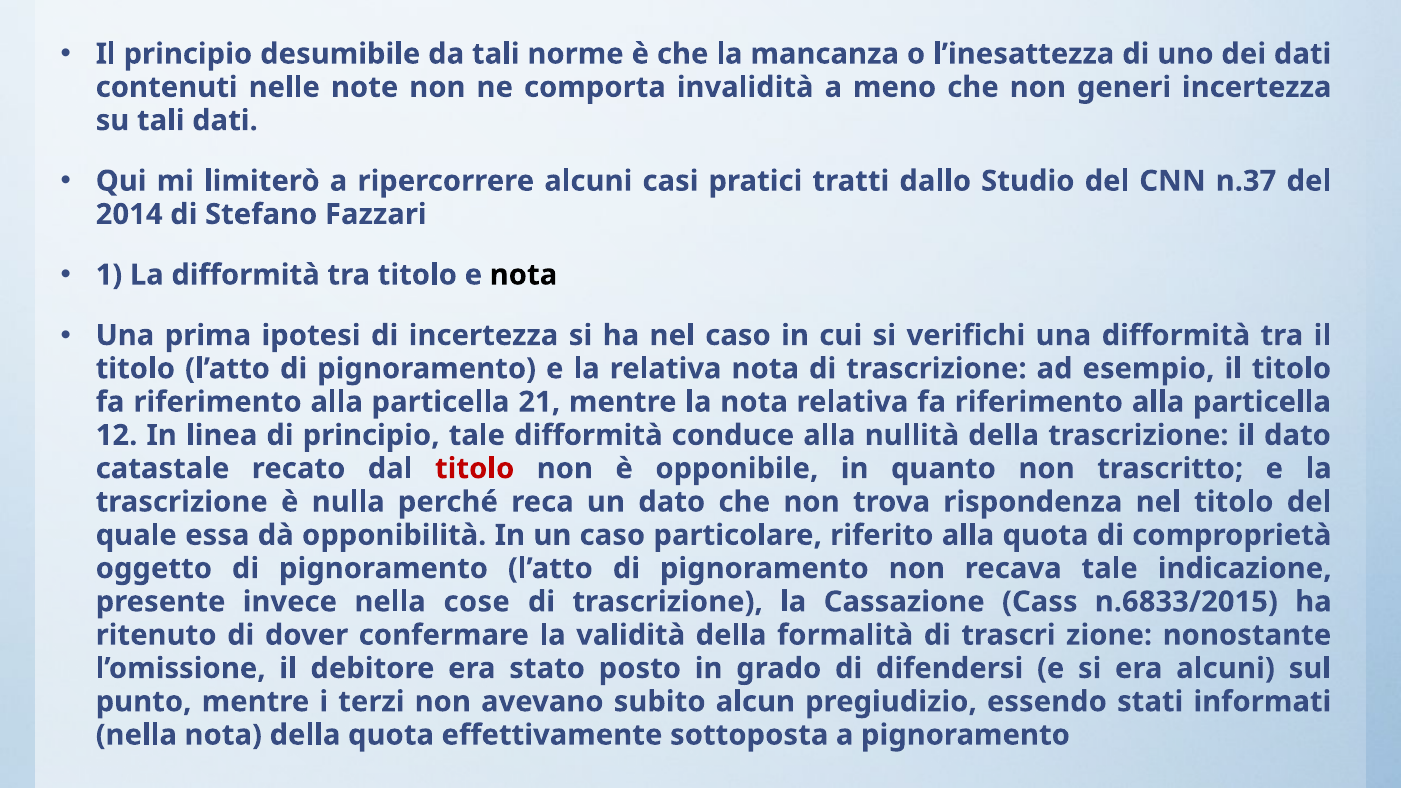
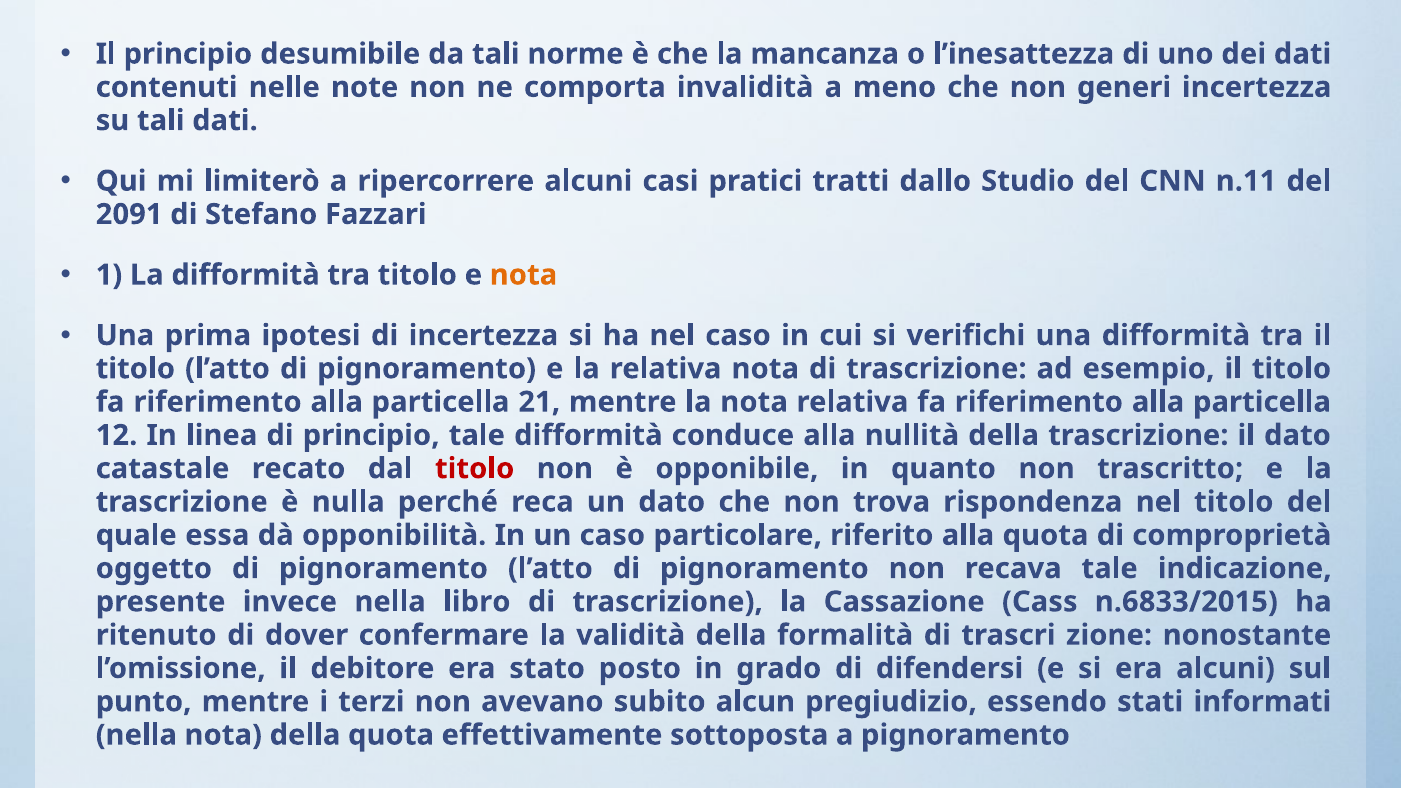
n.37: n.37 -> n.11
2014: 2014 -> 2091
nota at (523, 275) colour: black -> orange
cose: cose -> libro
